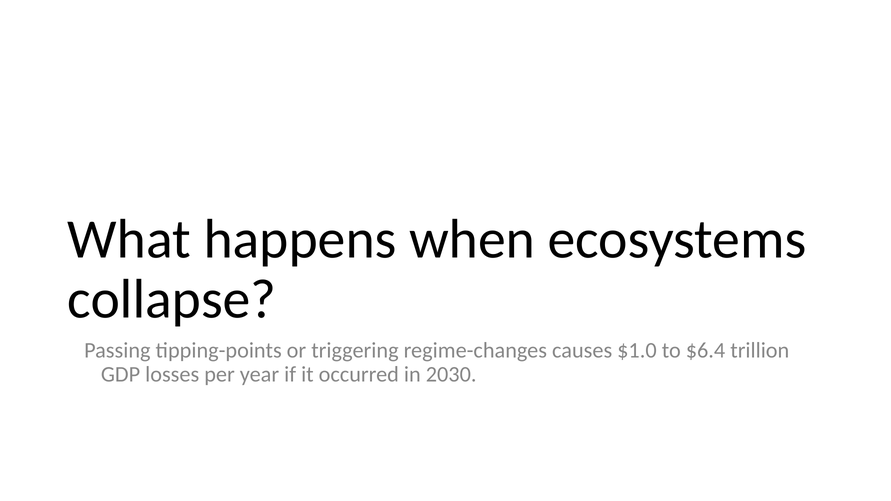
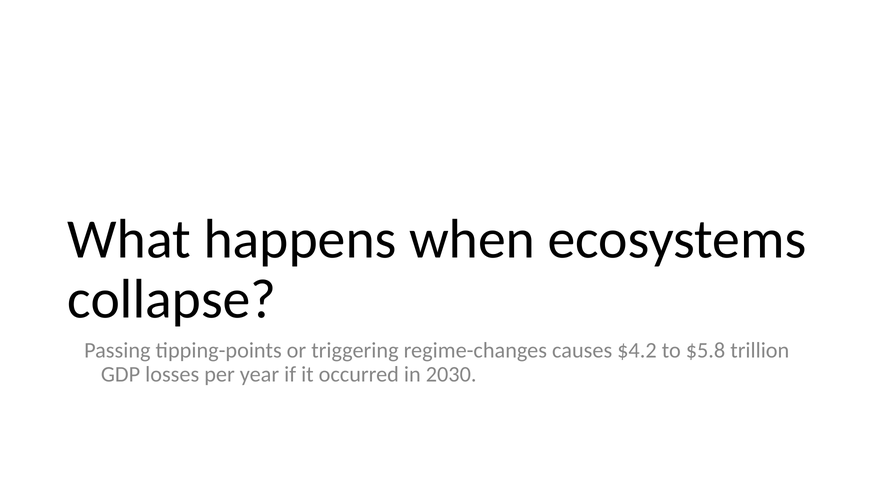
$1.0: $1.0 -> $4.2
$6.4: $6.4 -> $5.8
